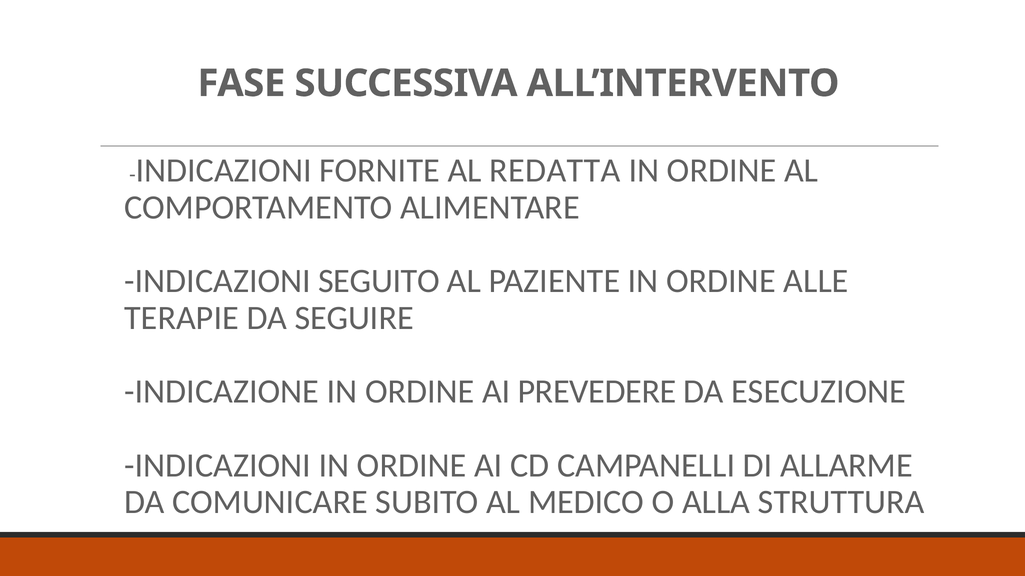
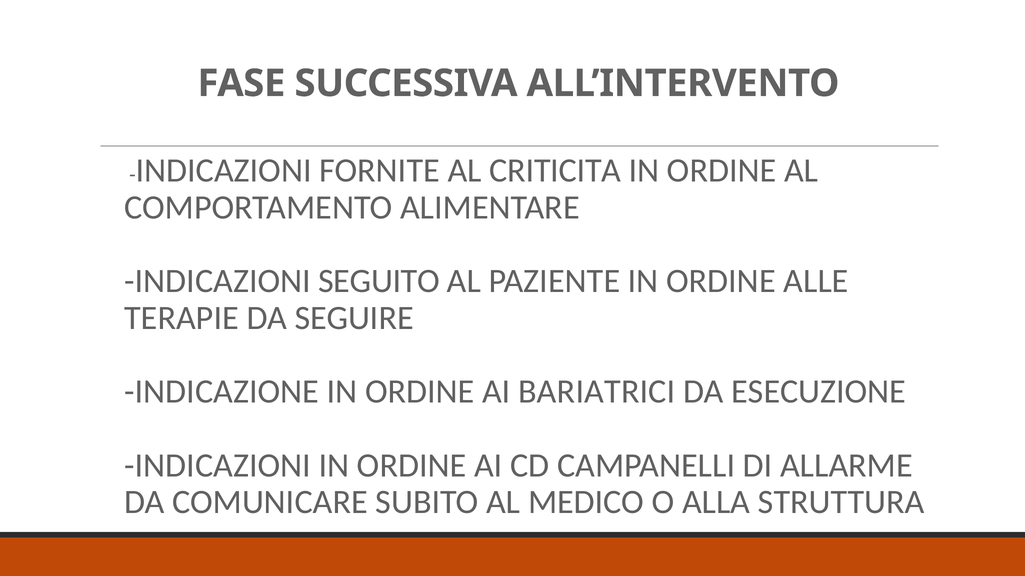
REDATTA: REDATTA -> CRITICITA
PREVEDERE: PREVEDERE -> BARIATRICI
